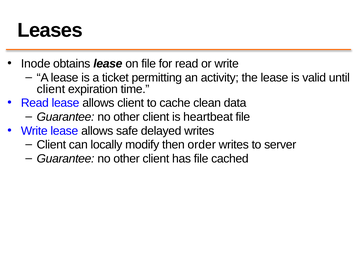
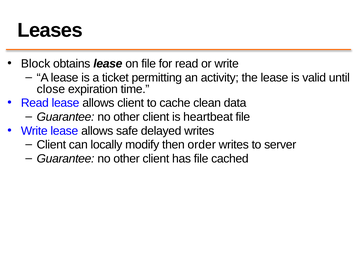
Inode: Inode -> Block
client at (51, 89): client -> close
